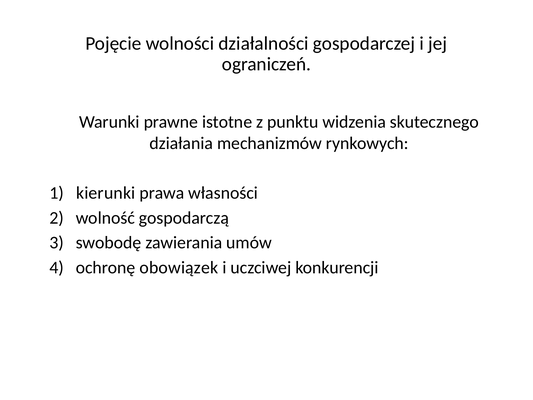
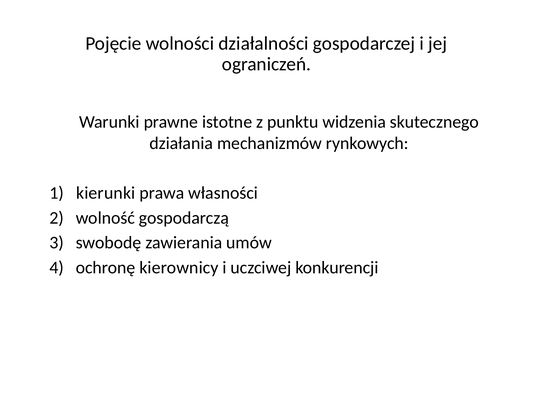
obowiązek: obowiązek -> kierownicy
